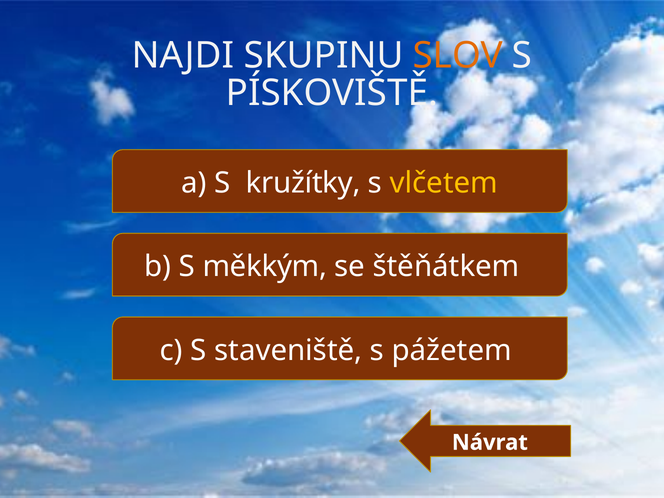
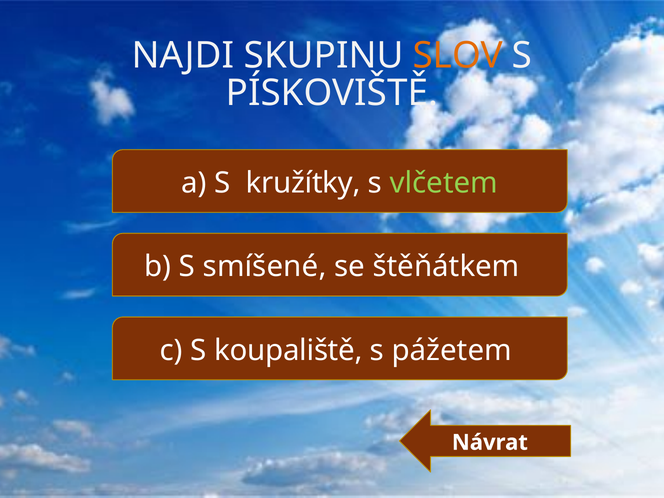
vlčetem colour: yellow -> light green
měkkým: měkkým -> smíšené
staveniště: staveniště -> koupaliště
